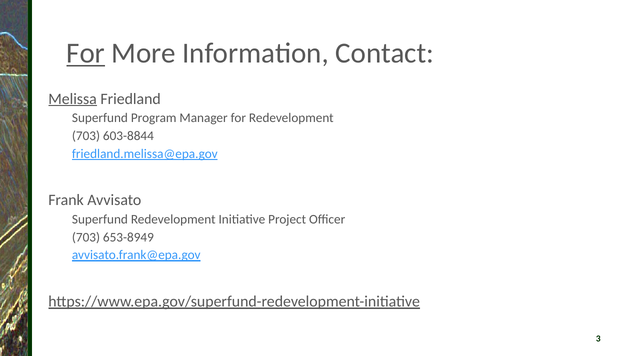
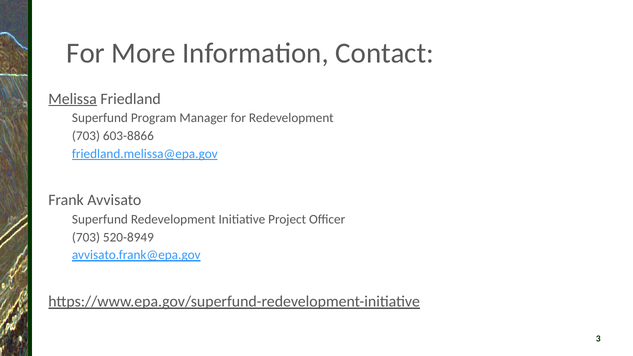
For at (86, 53) underline: present -> none
603-8844: 603-8844 -> 603-8866
653-8949: 653-8949 -> 520-8949
